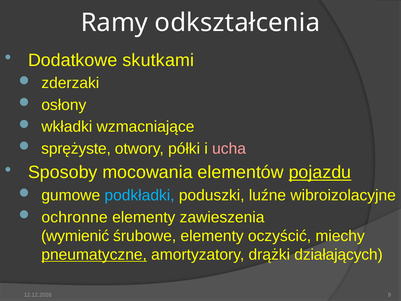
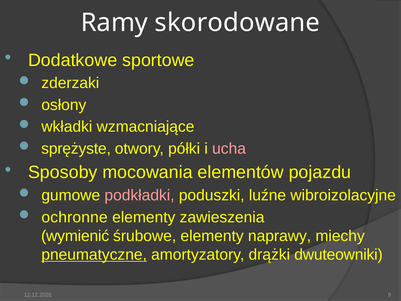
odkształcenia: odkształcenia -> skorodowane
skutkami: skutkami -> sportowe
pojazdu underline: present -> none
podkładki colour: light blue -> pink
oczyścić: oczyścić -> naprawy
działających: działających -> dwuteowniki
